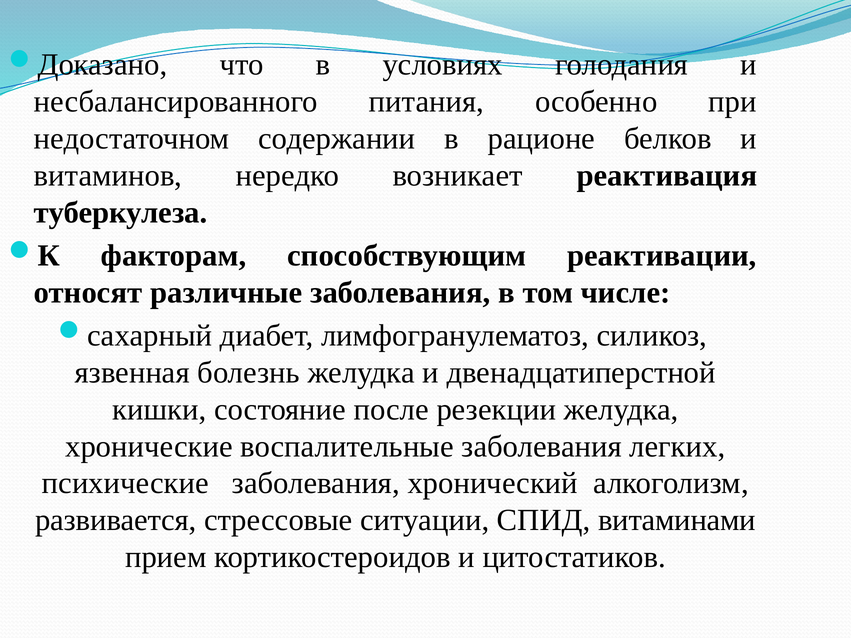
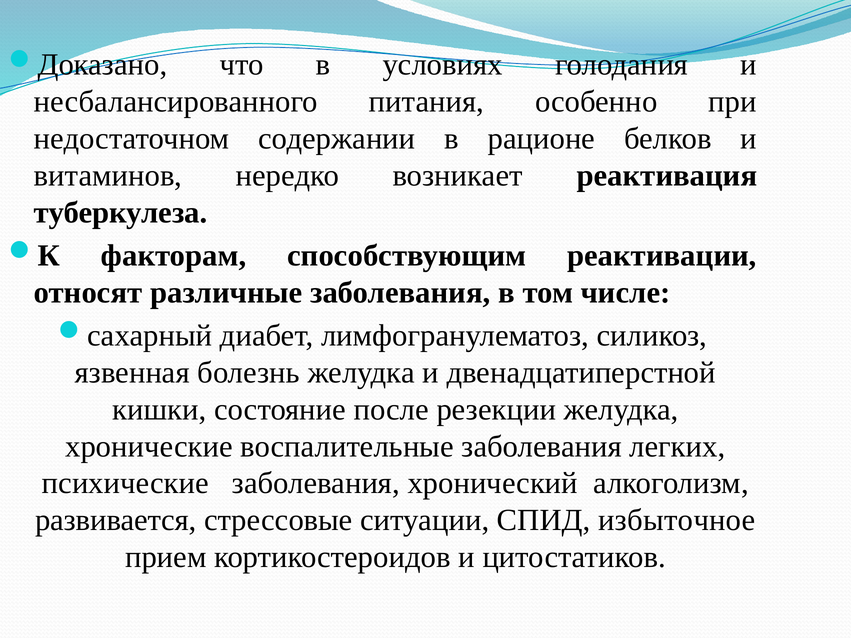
витаминами: витаминами -> избыточное
